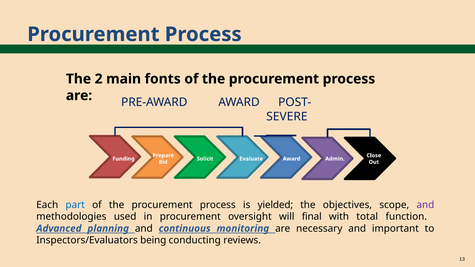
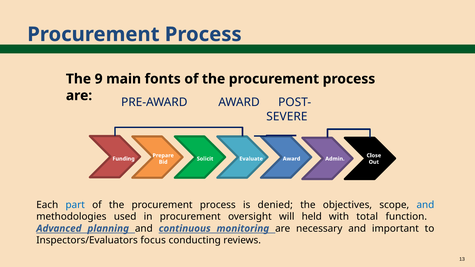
2: 2 -> 9
yielded: yielded -> denied
and at (425, 205) colour: purple -> blue
final: final -> held
being: being -> focus
